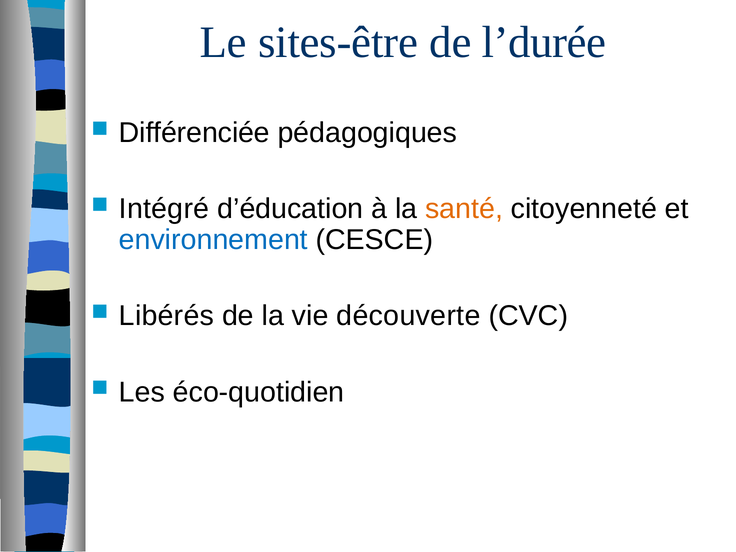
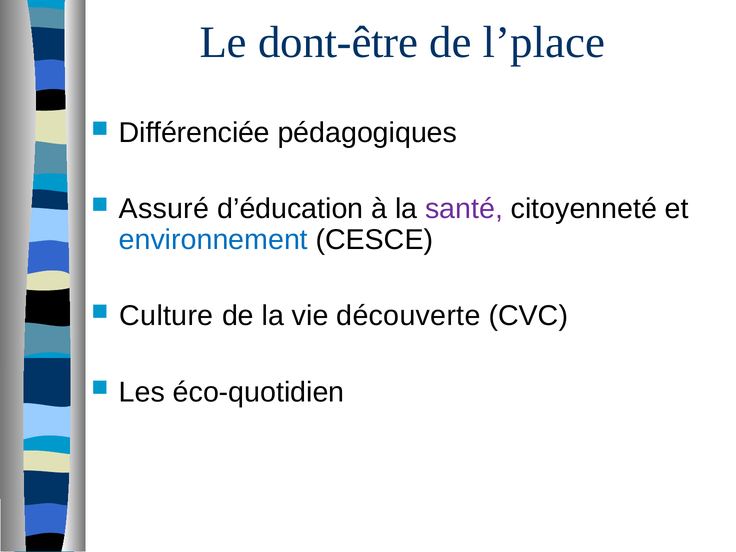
sites-être: sites-être -> dont-être
l’durée: l’durée -> l’place
Intégré: Intégré -> Assuré
santé colour: orange -> purple
Libérés: Libérés -> Culture
